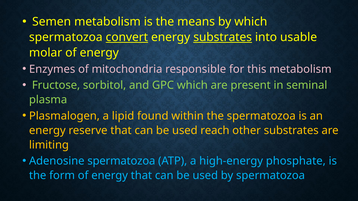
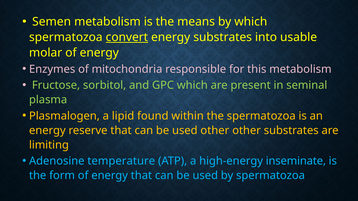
substrates at (223, 37) underline: present -> none
used reach: reach -> other
Adenosine spermatozoa: spermatozoa -> temperature
phosphate: phosphate -> inseminate
